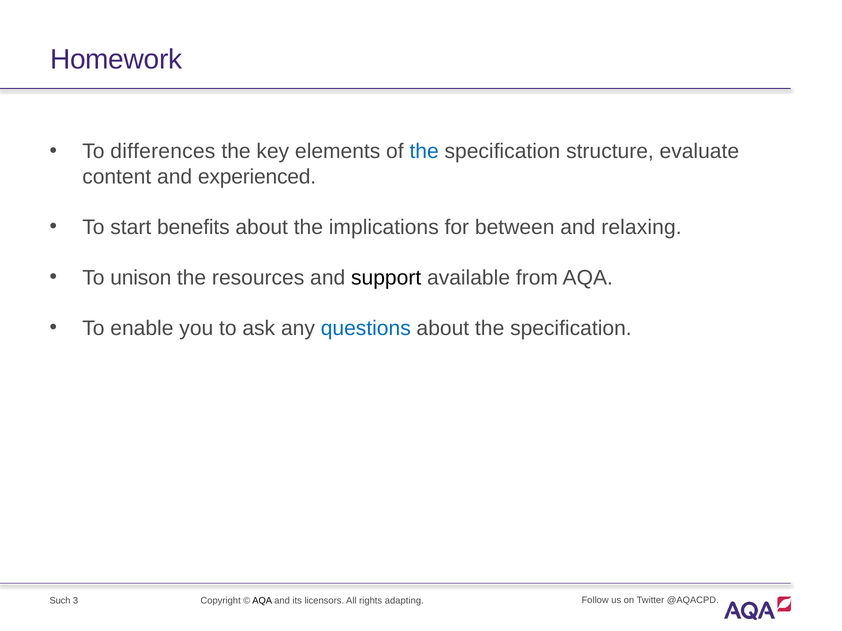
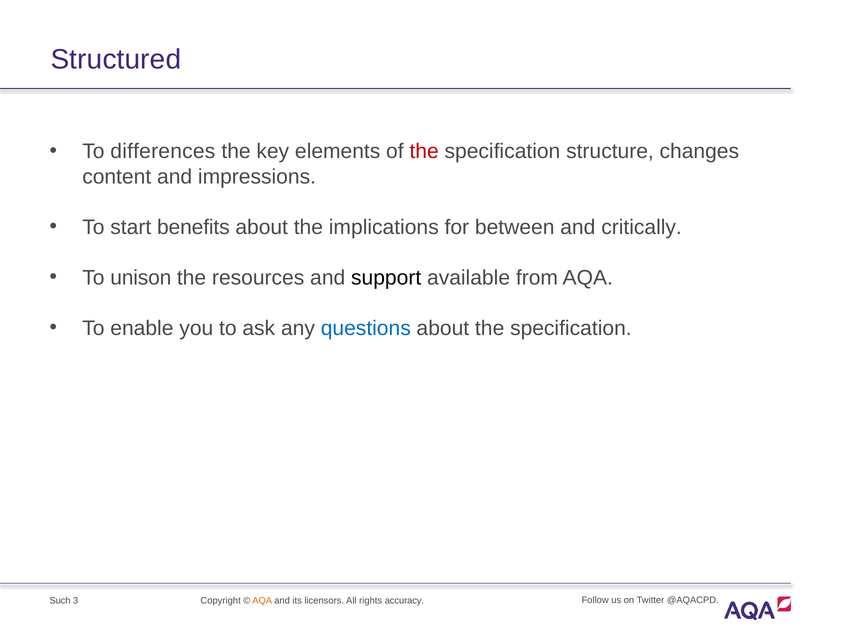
Homework: Homework -> Structured
the at (424, 152) colour: blue -> red
evaluate: evaluate -> changes
experienced: experienced -> impressions
relaxing: relaxing -> critically
AQA at (262, 601) colour: black -> orange
adapting: adapting -> accuracy
